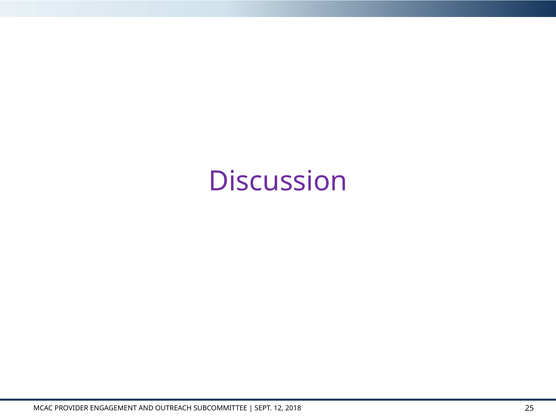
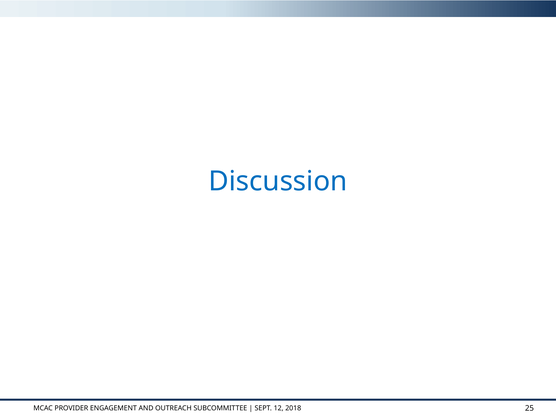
Discussion colour: purple -> blue
